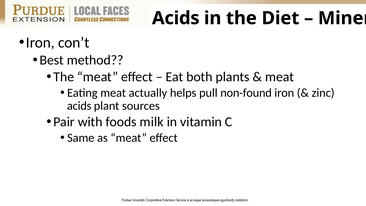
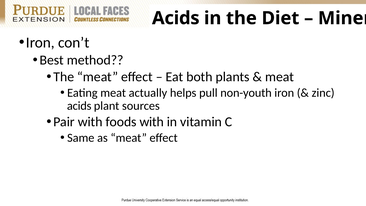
non-found: non-found -> non-youth
foods milk: milk -> with
